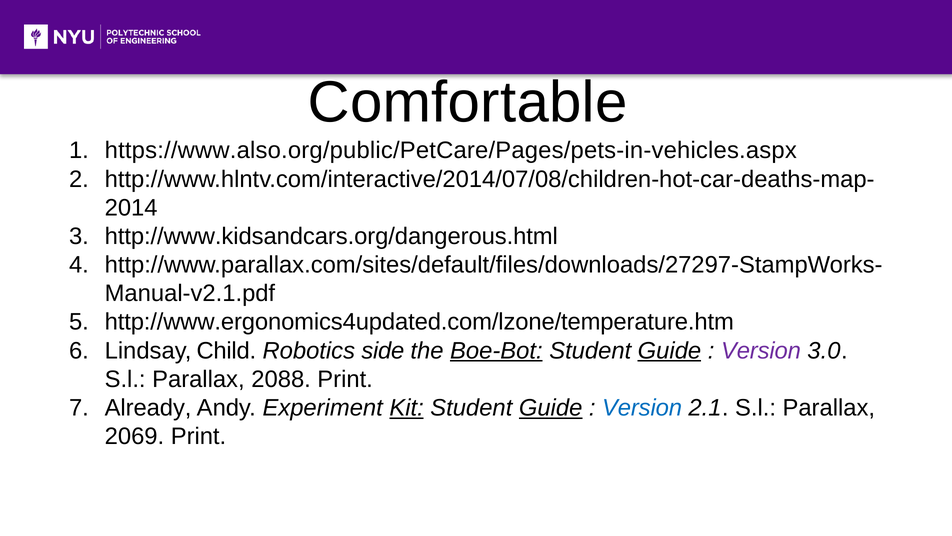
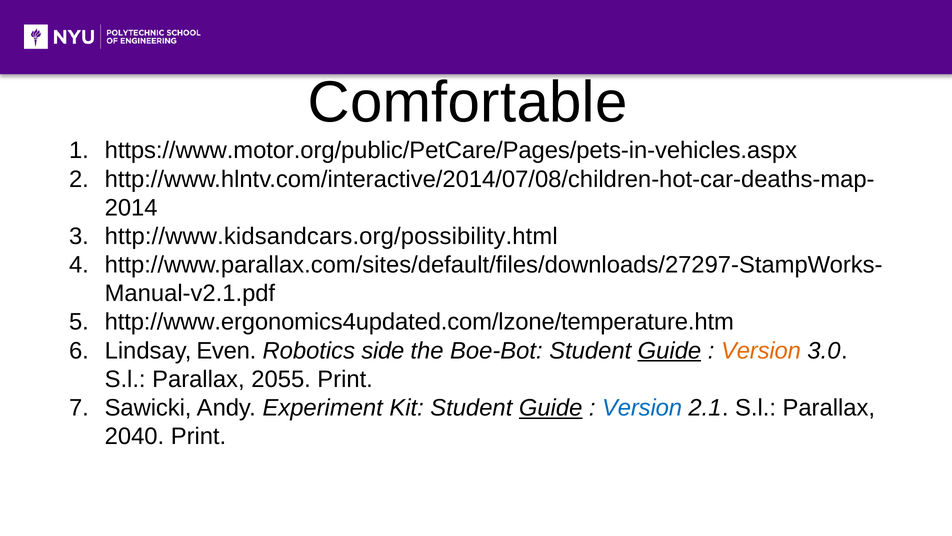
https://www.also.org/public/PetCare/Pages/pets-in-vehicles.aspx: https://www.also.org/public/PetCare/Pages/pets-in-vehicles.aspx -> https://www.motor.org/public/PetCare/Pages/pets-in-vehicles.aspx
http://www.kidsandcars.org/dangerous.html: http://www.kidsandcars.org/dangerous.html -> http://www.kidsandcars.org/possibility.html
Child: Child -> Even
Boe-Bot underline: present -> none
Version at (761, 350) colour: purple -> orange
2088: 2088 -> 2055
Already: Already -> Sawicki
Kit underline: present -> none
2069: 2069 -> 2040
